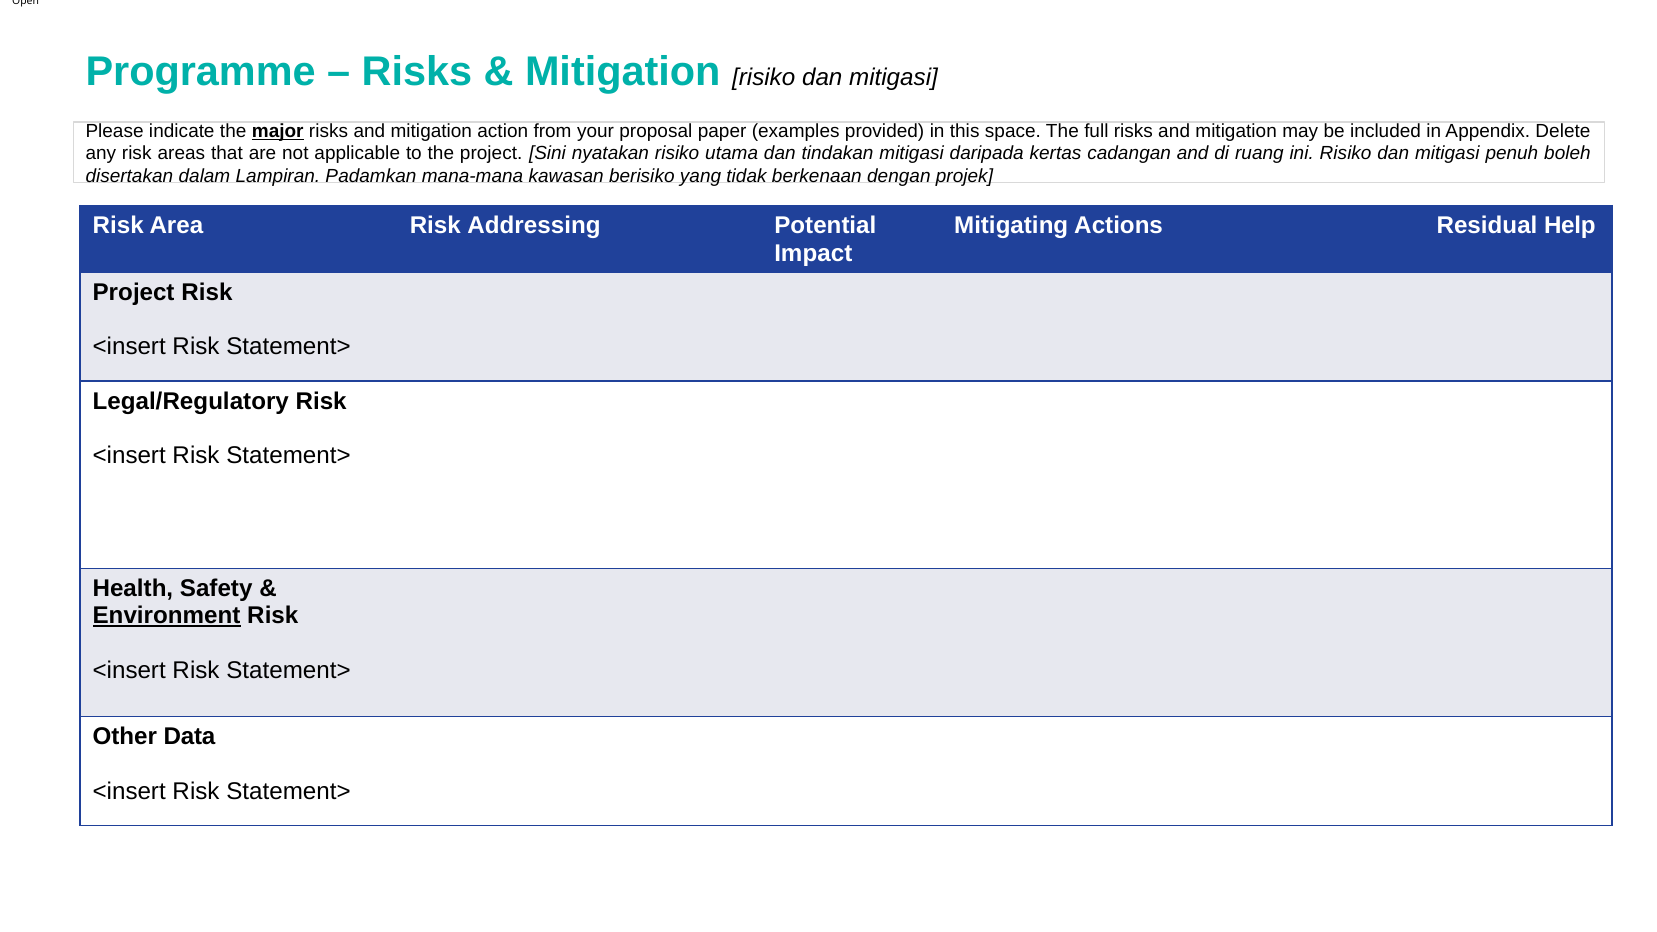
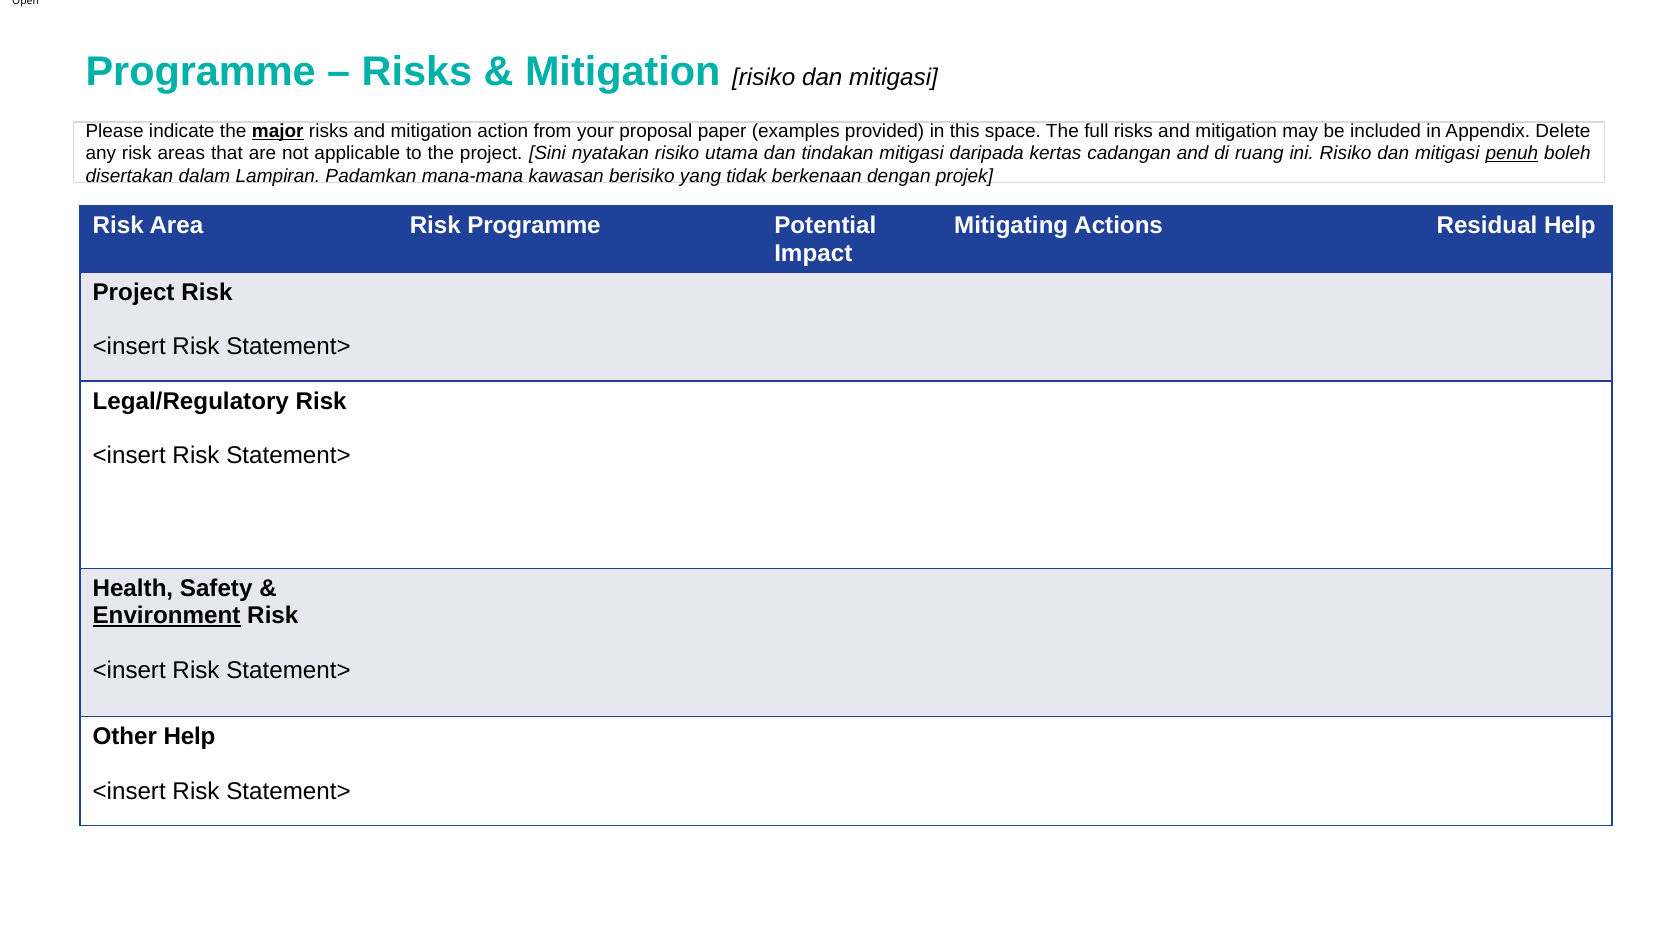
penuh underline: none -> present
Risk Addressing: Addressing -> Programme
Other Data: Data -> Help
